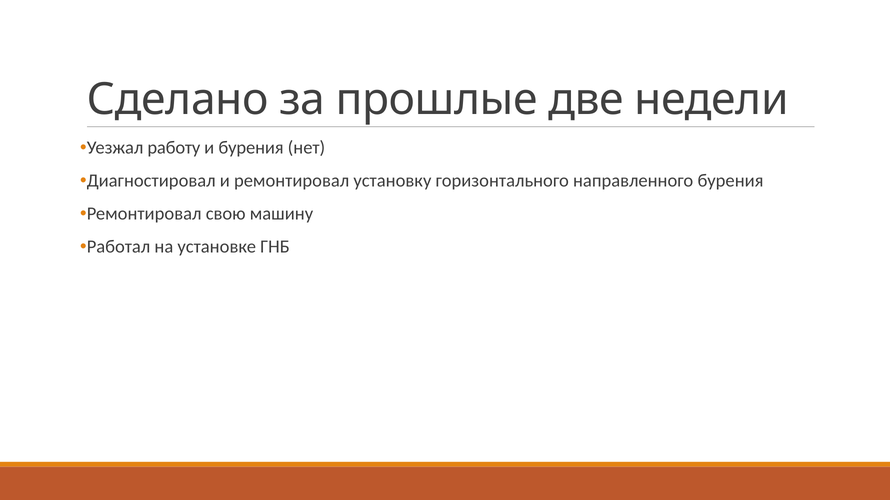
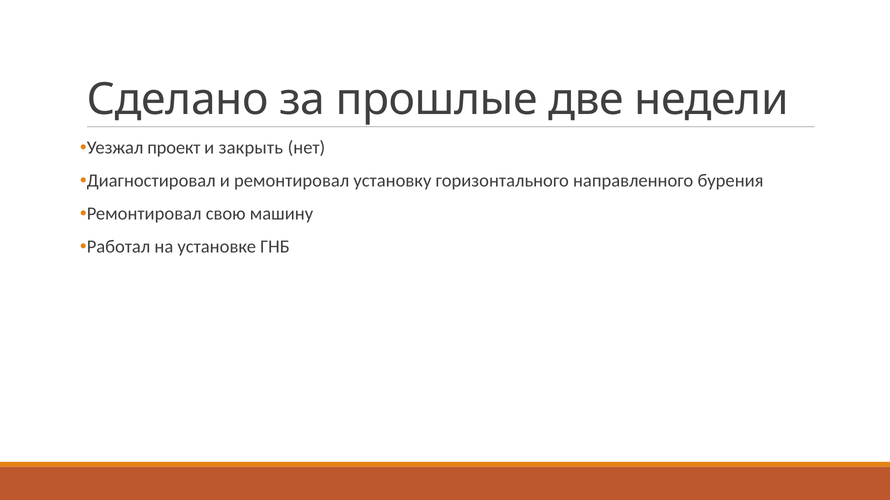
работу: работу -> проект
и бурения: бурения -> закрыть
